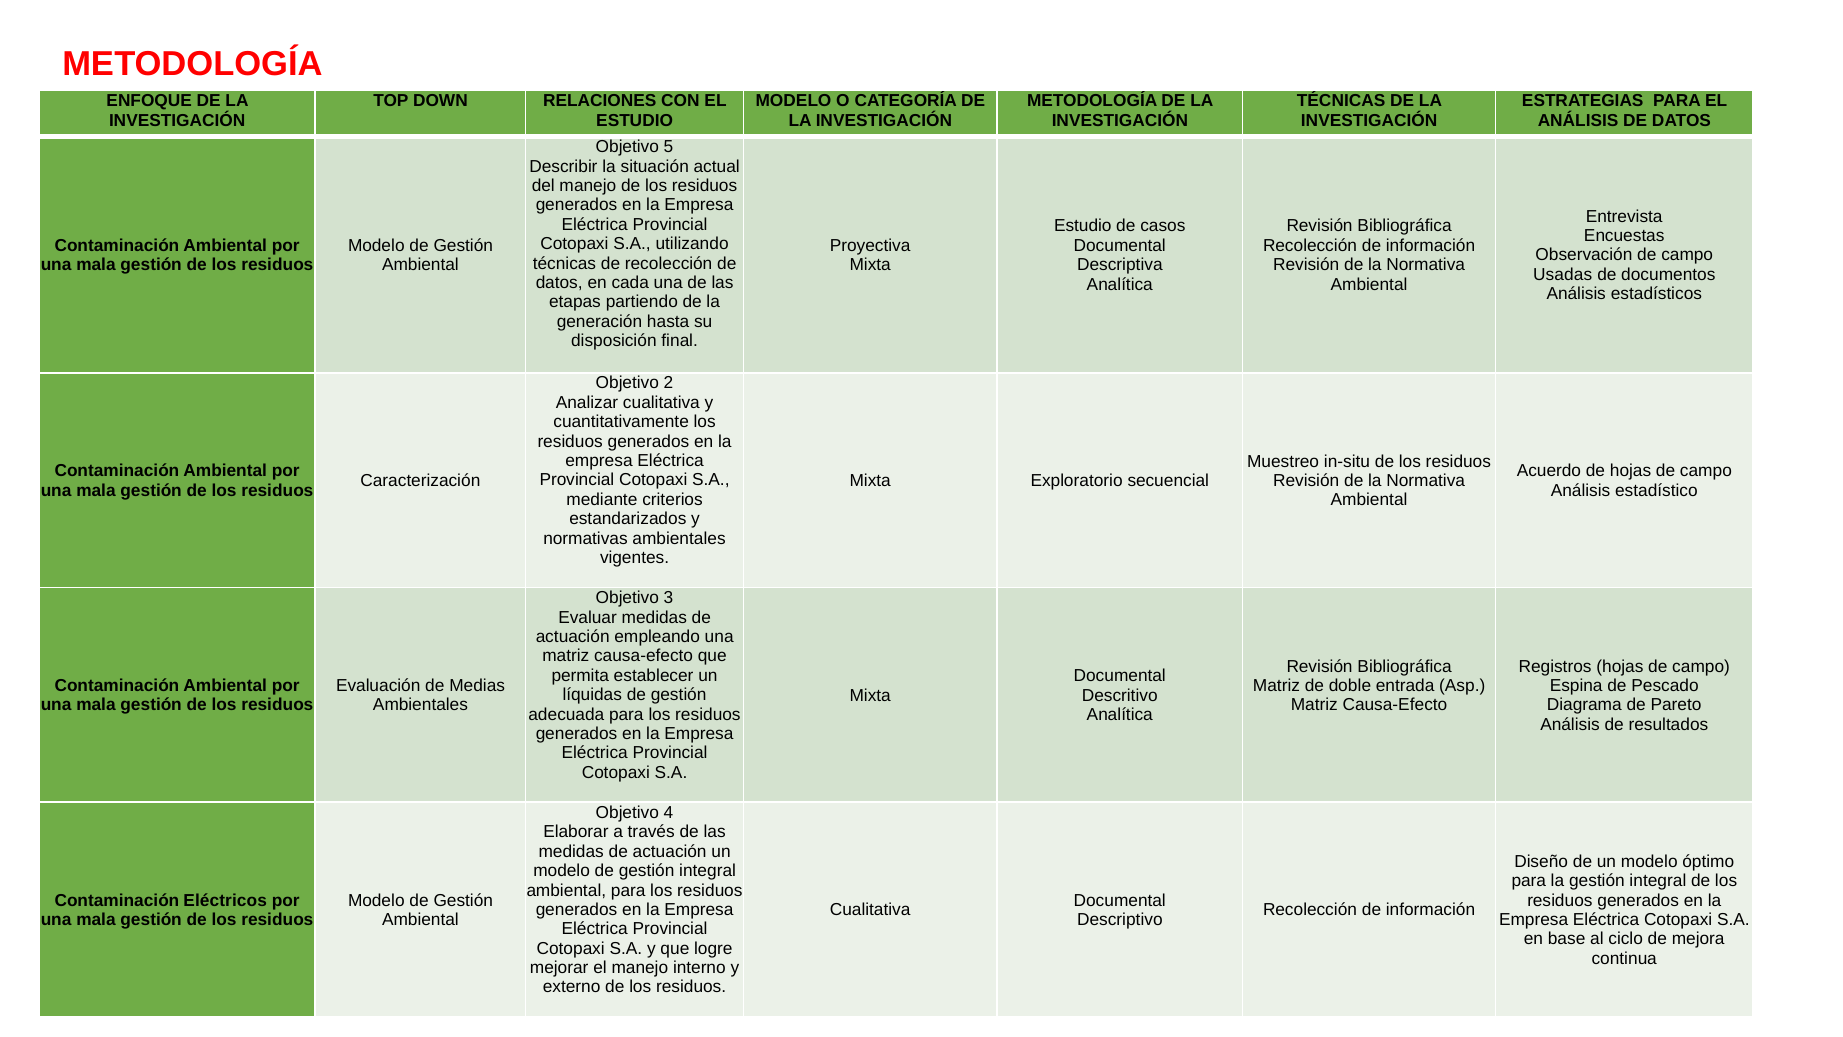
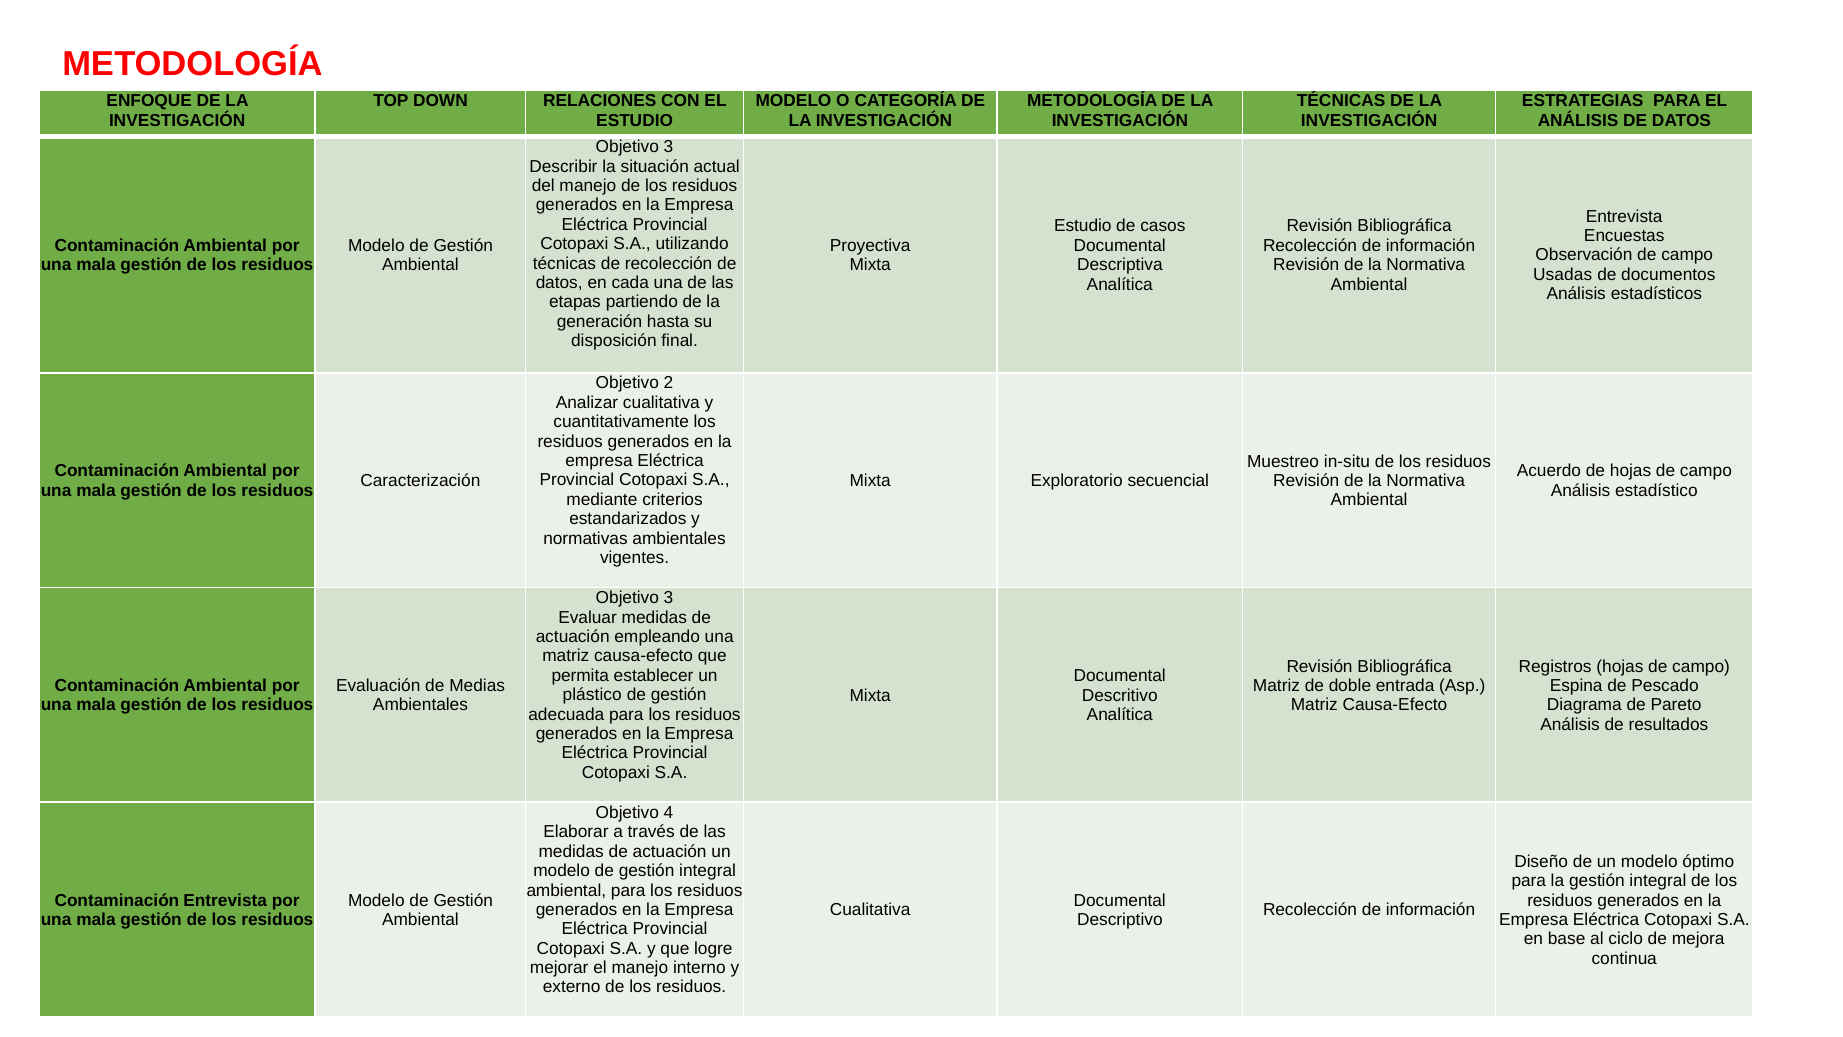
5 at (669, 147): 5 -> 3
líquidas: líquidas -> plástico
Contaminación Eléctricos: Eléctricos -> Entrevista
